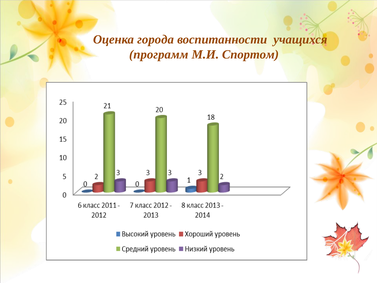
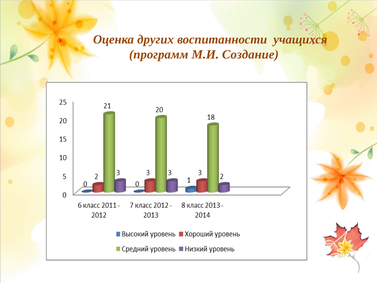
города: города -> других
Спортом: Спортом -> Создание
